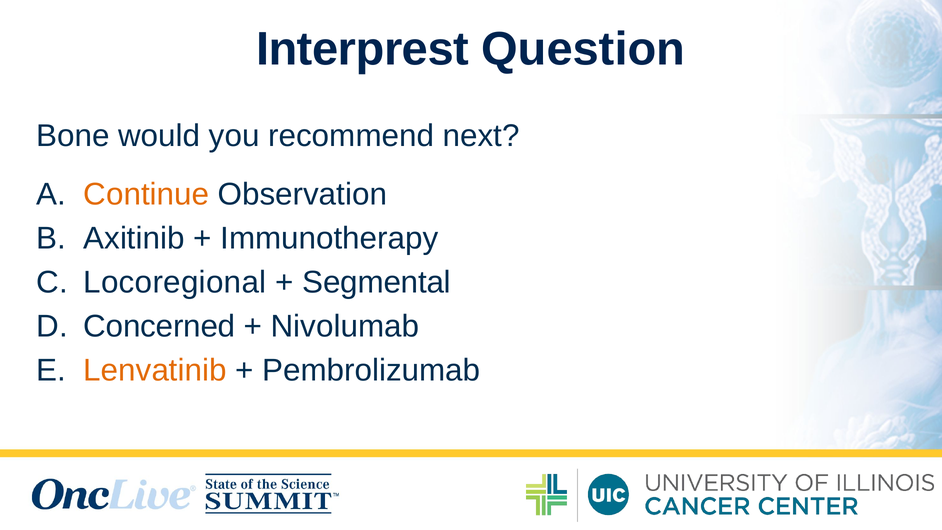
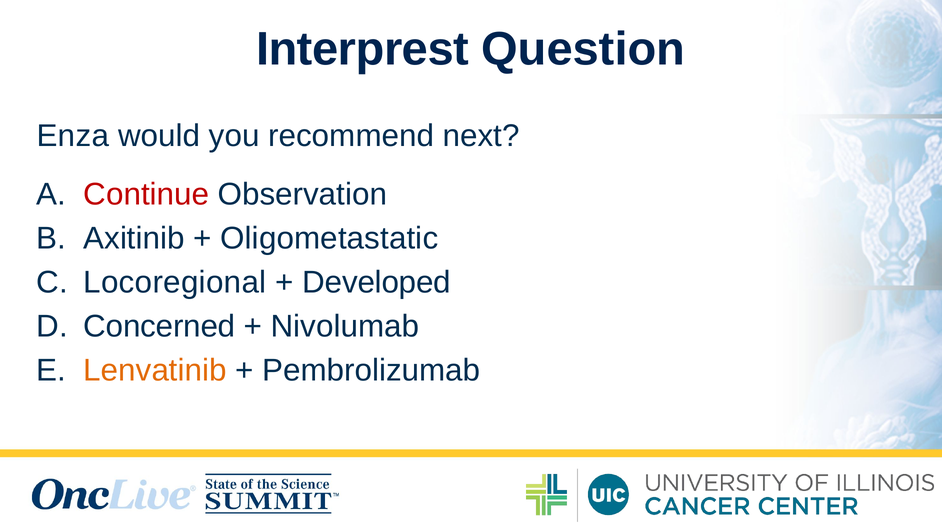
Bone: Bone -> Enza
Continue colour: orange -> red
Immunotherapy: Immunotherapy -> Oligometastatic
Segmental: Segmental -> Developed
